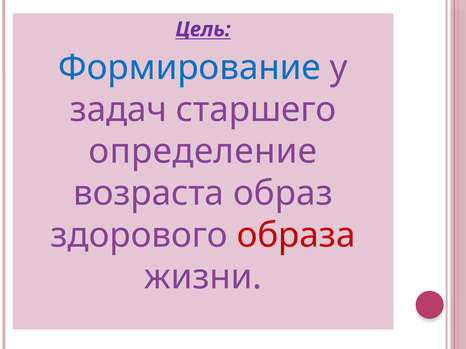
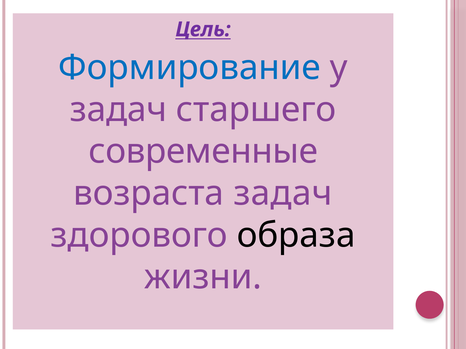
определение: определение -> современные
возраста образ: образ -> задач
образа colour: red -> black
